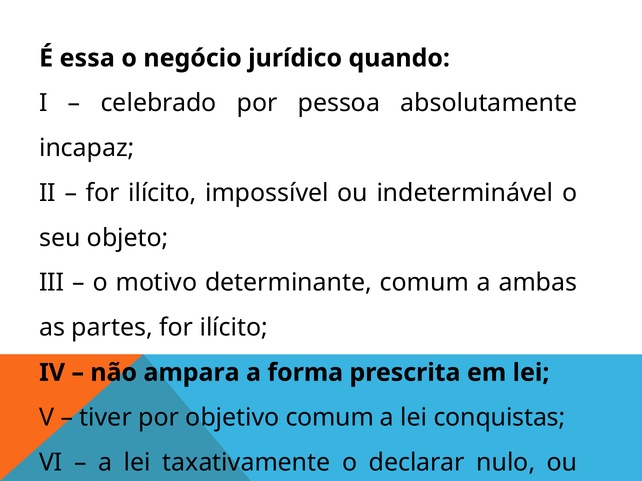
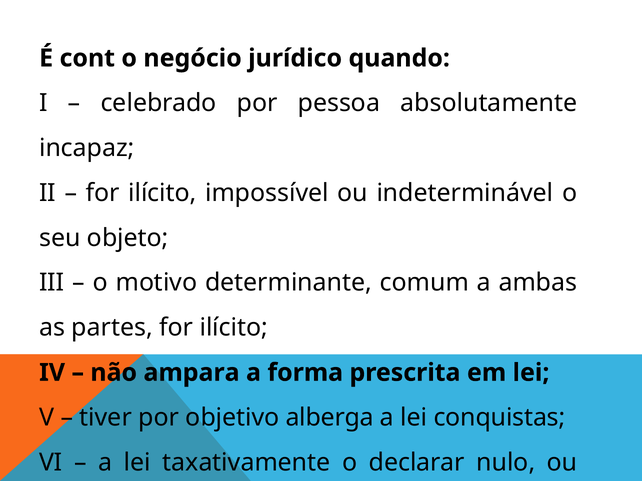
essa: essa -> cont
objetivo comum: comum -> alberga
